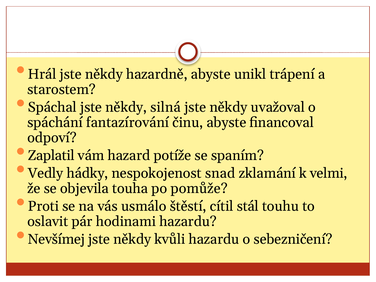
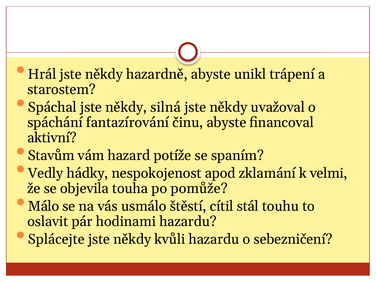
odpoví: odpoví -> aktivní
Zaplatil: Zaplatil -> Stavům
snad: snad -> apod
Proti: Proti -> Málo
Nevšímej: Nevšímej -> Splácejte
